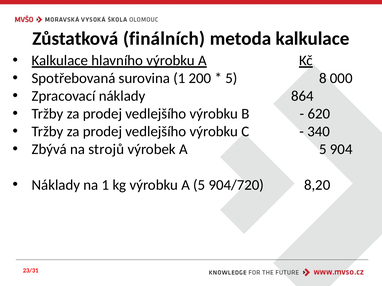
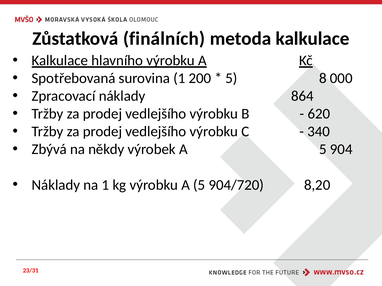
strojů: strojů -> někdy
